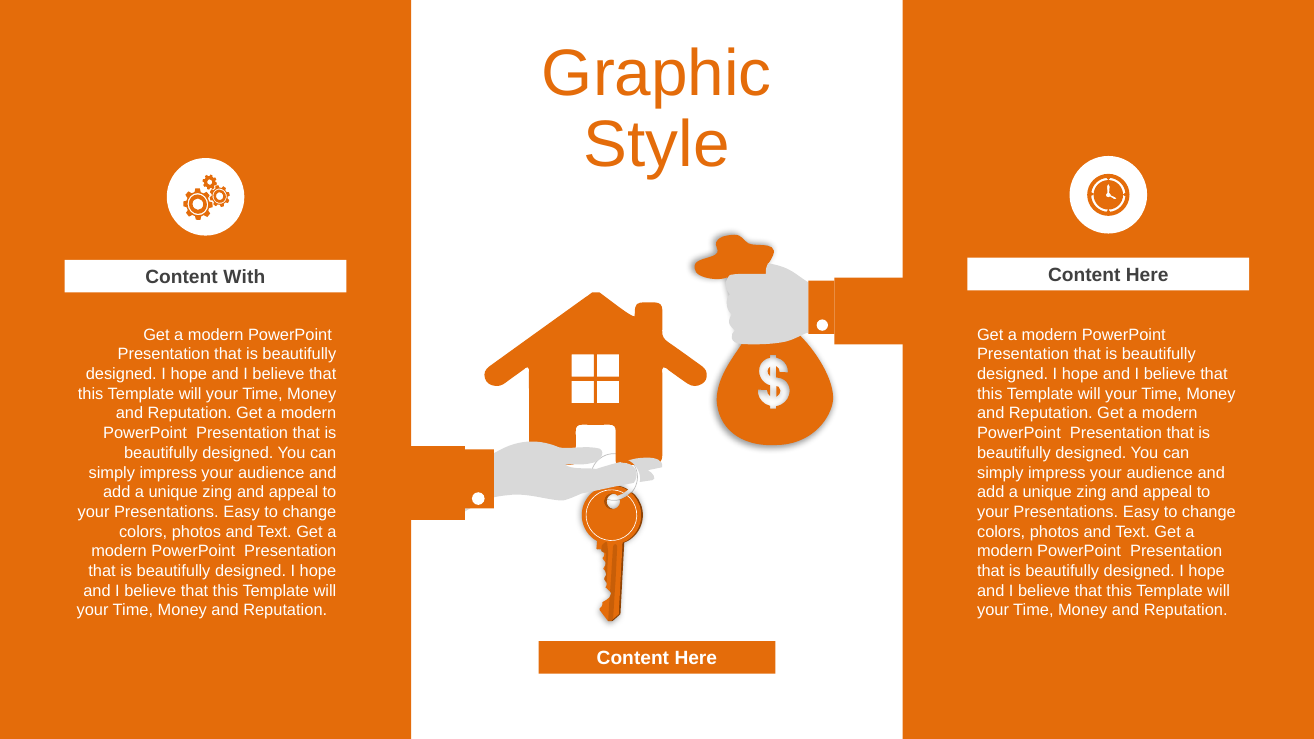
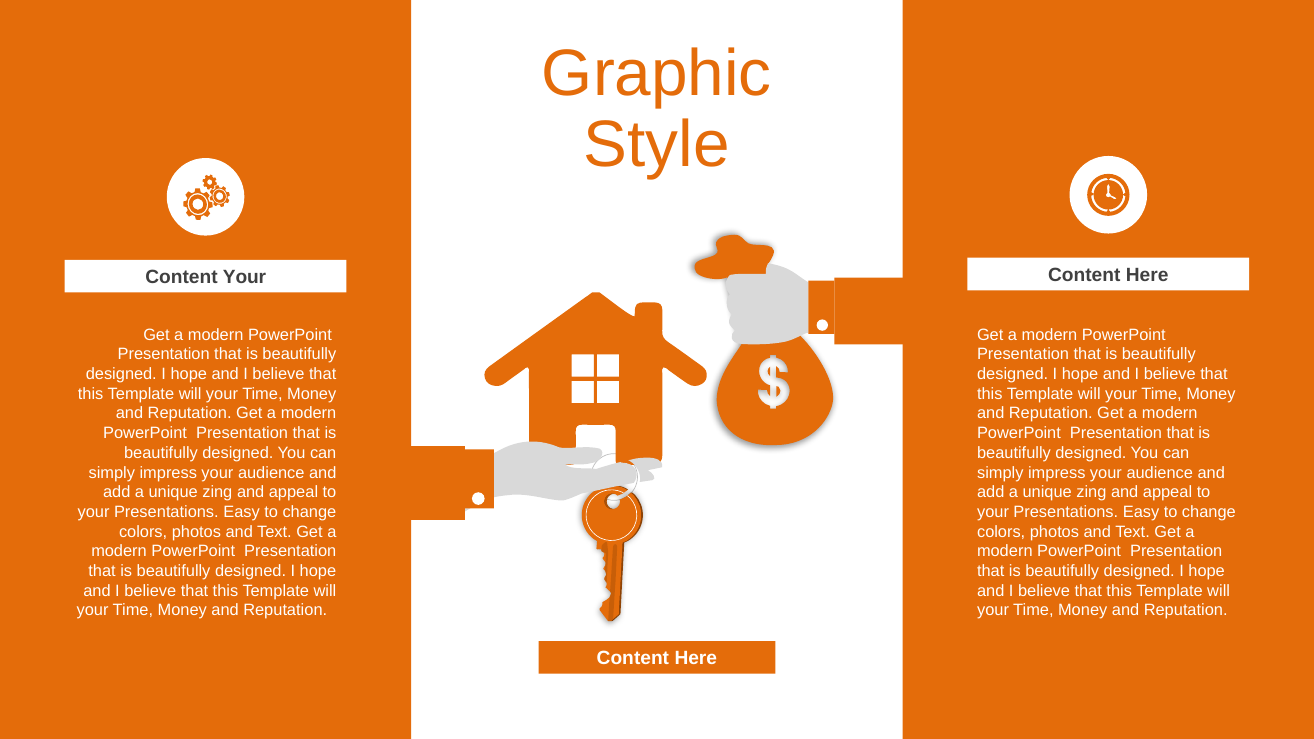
Content With: With -> Your
